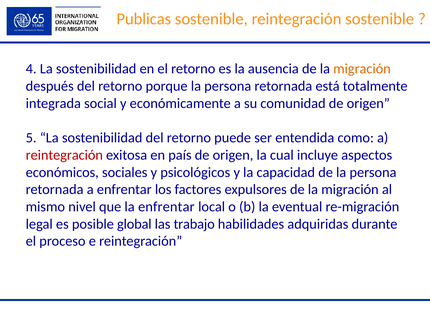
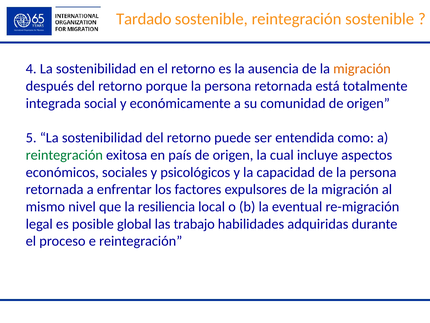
Publicas: Publicas -> Tardado
reintegración at (64, 155) colour: red -> green
la enfrentar: enfrentar -> resiliencia
